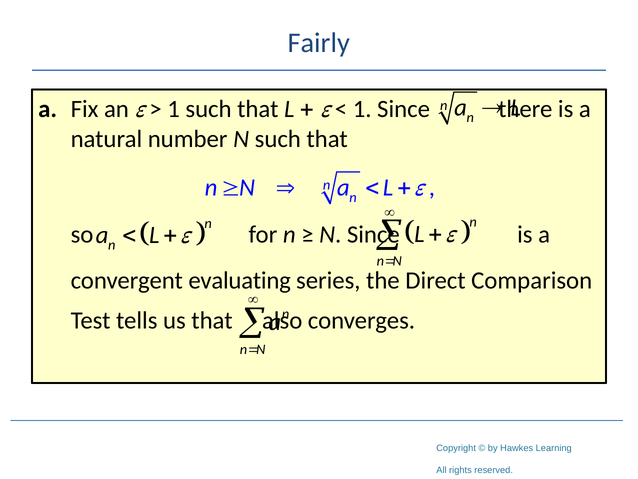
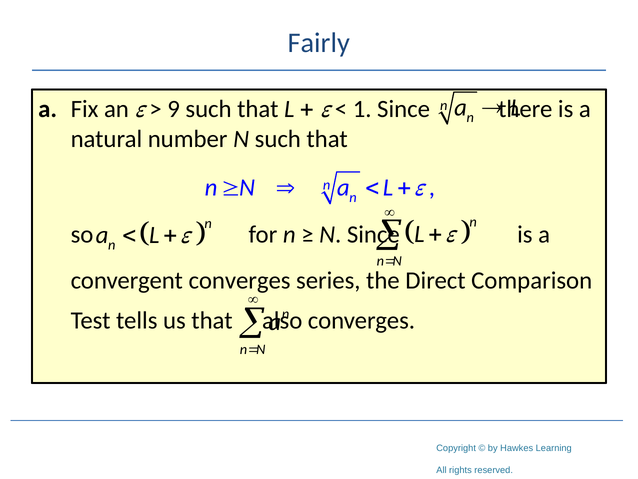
1 at (174, 109): 1 -> 9
evaluating at (240, 280): evaluating -> converges
